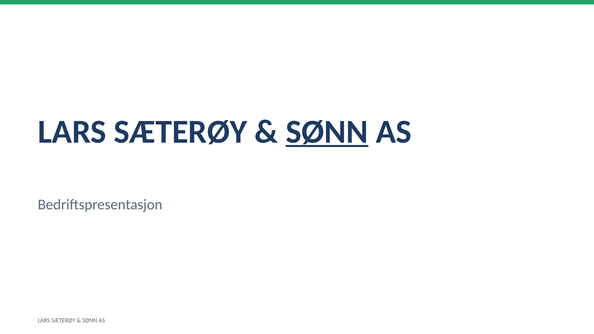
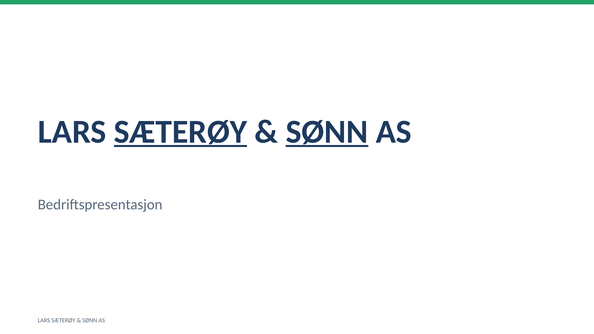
SÆTERØY at (181, 132) underline: none -> present
